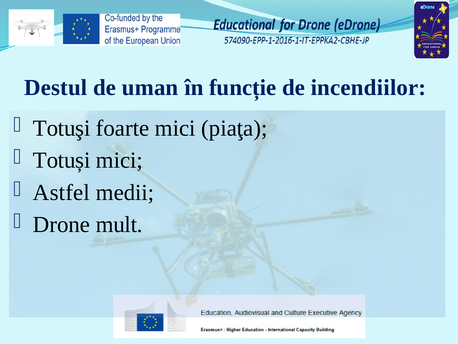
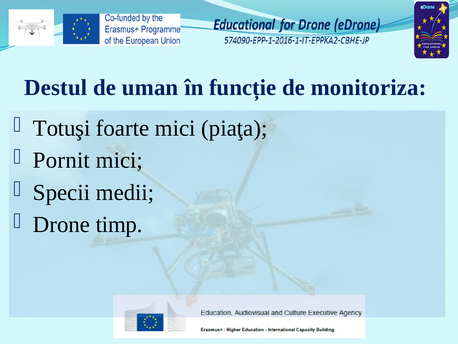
incendiilor: incendiilor -> monitoriza
Totuși: Totuși -> Pornit
Astfel: Astfel -> Specii
mult: mult -> timp
